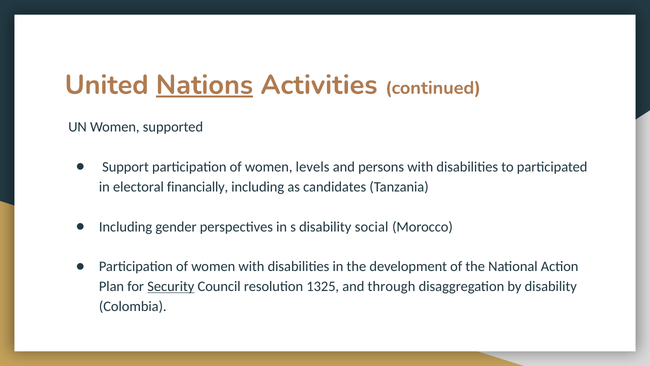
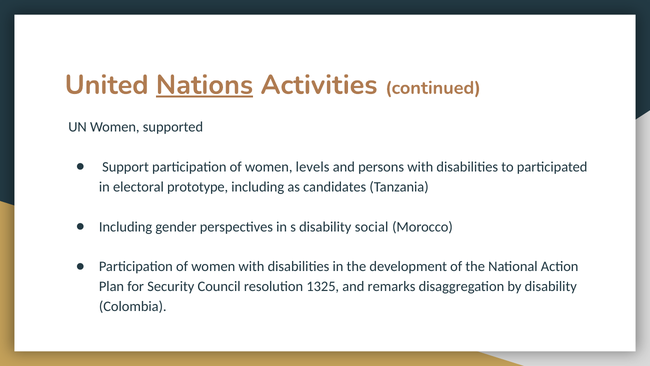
financially: financially -> prototype
Security underline: present -> none
through: through -> remarks
